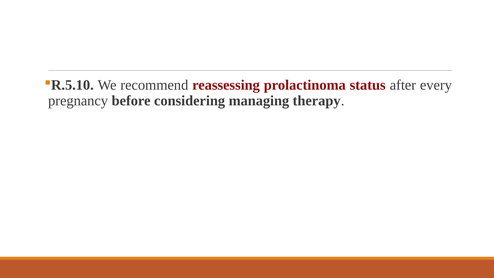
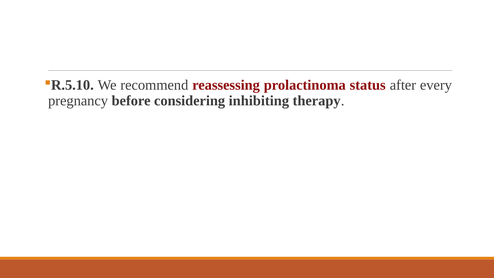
managing: managing -> inhibiting
